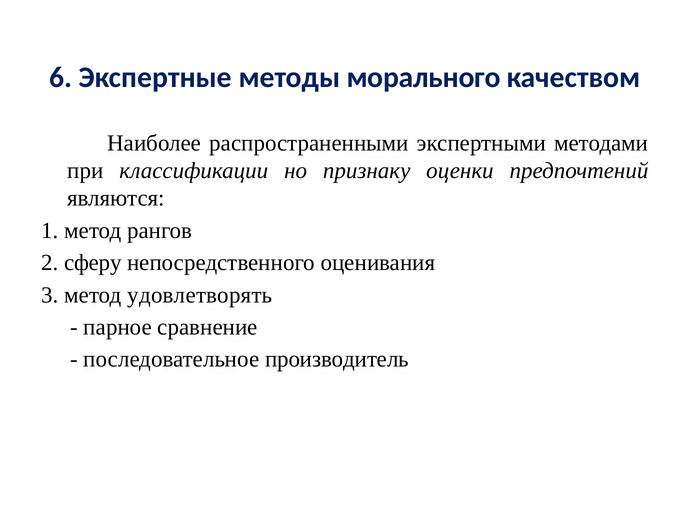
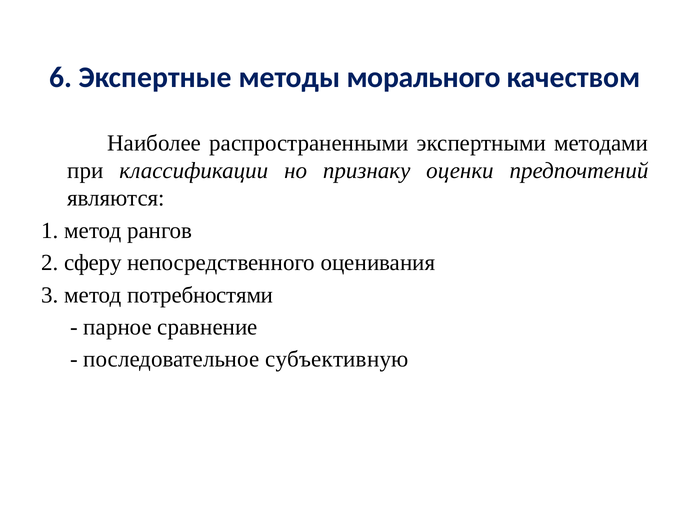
удовлетворять: удовлетворять -> потребностями
производитель: производитель -> субъективную
